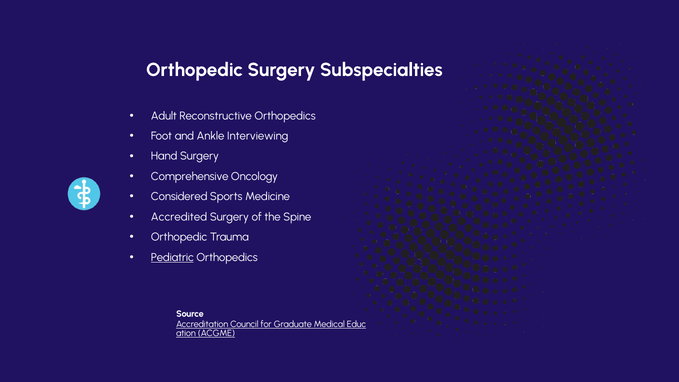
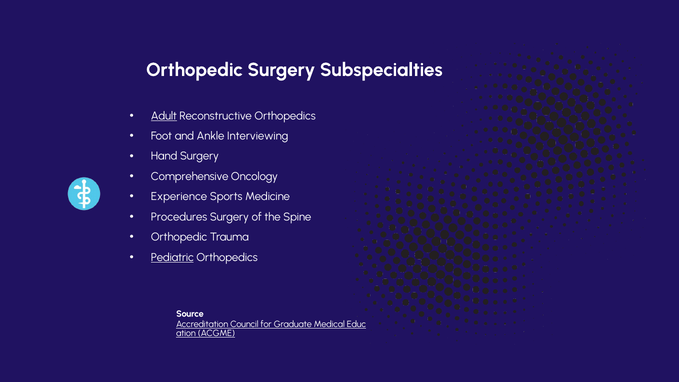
Adult underline: none -> present
Considered: Considered -> Experience
Accredited: Accredited -> Procedures
